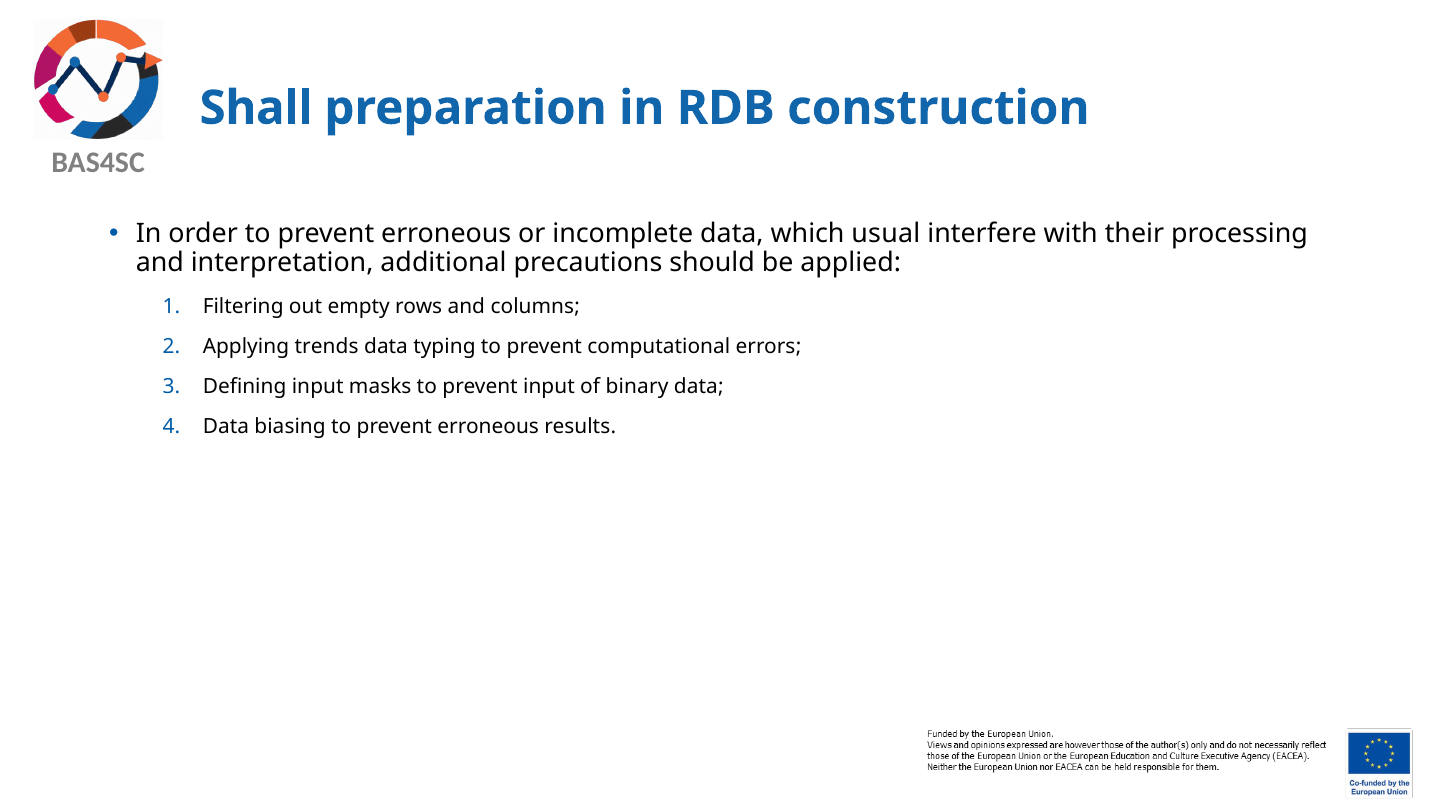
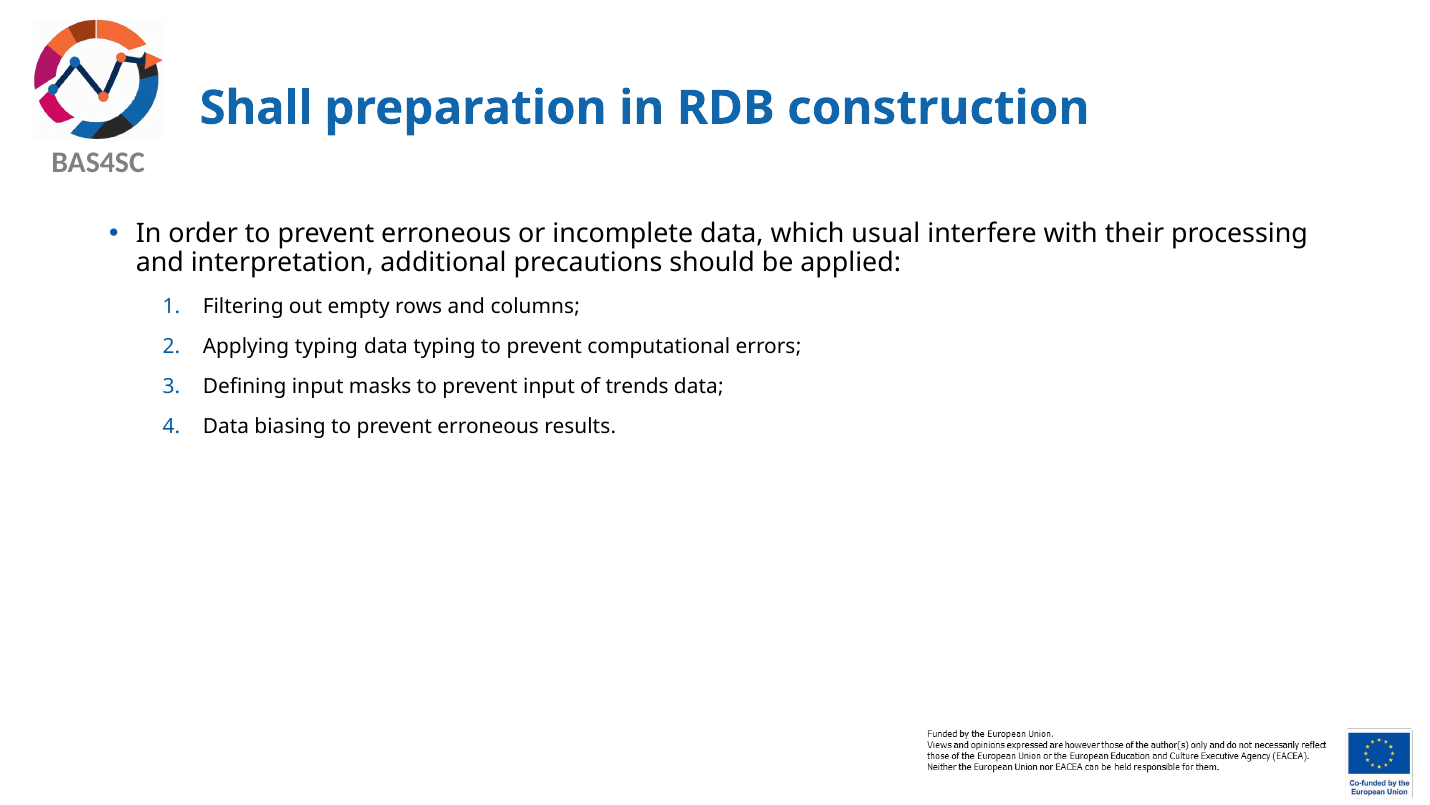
Applying trends: trends -> typing
binary: binary -> trends
